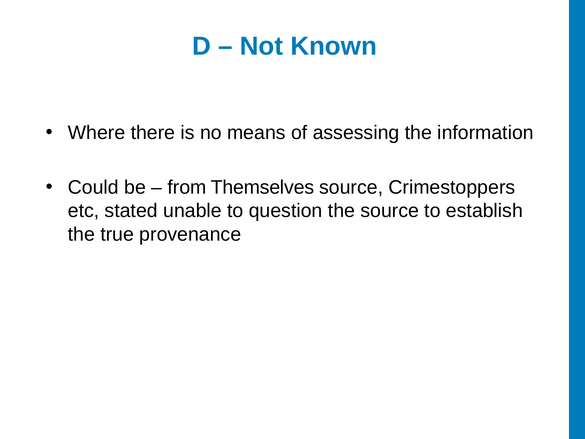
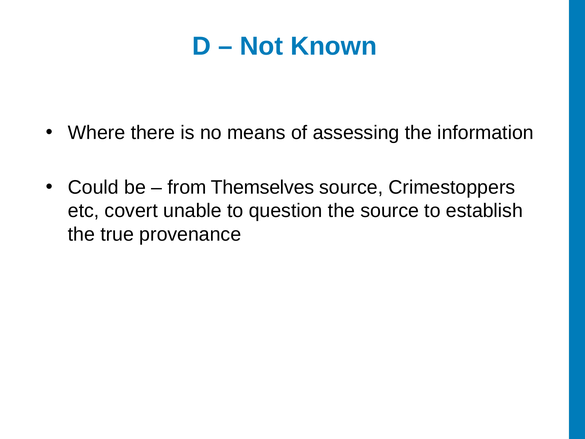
stated: stated -> covert
